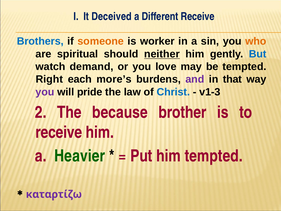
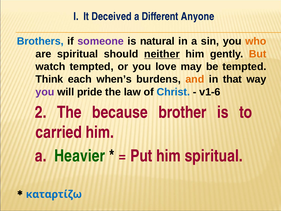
Different Receive: Receive -> Anyone
someone colour: orange -> purple
worker: worker -> natural
But colour: blue -> orange
watch demand: demand -> tempted
Right: Right -> Think
more’s: more’s -> when’s
and colour: purple -> orange
v1-3: v1-3 -> v1-6
receive at (59, 132): receive -> carried
him tempted: tempted -> spiritual
καταρτίζω colour: purple -> blue
